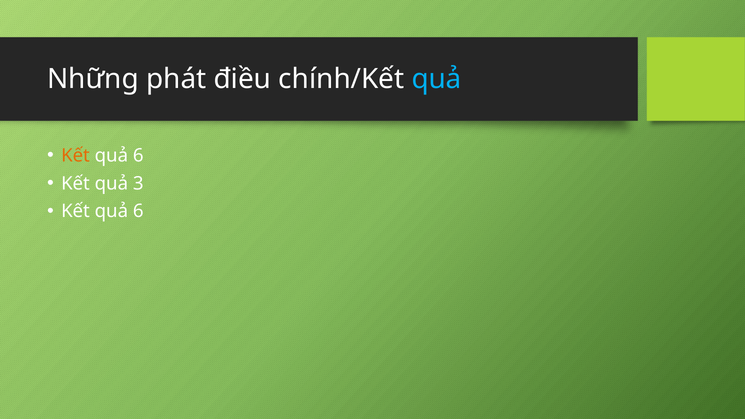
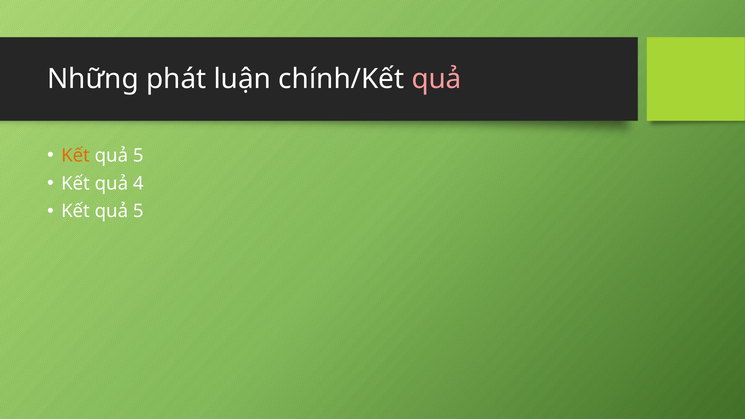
điều: điều -> luận
quả at (437, 79) colour: light blue -> pink
6 at (138, 156): 6 -> 5
3: 3 -> 4
6 at (138, 211): 6 -> 5
